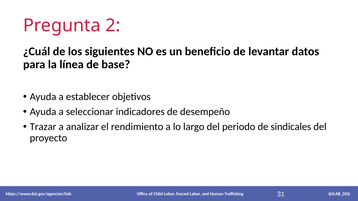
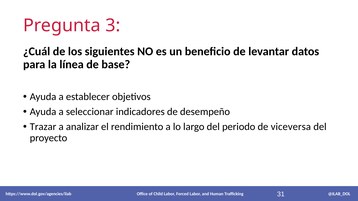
2: 2 -> 3
sindicales: sindicales -> viceversa
